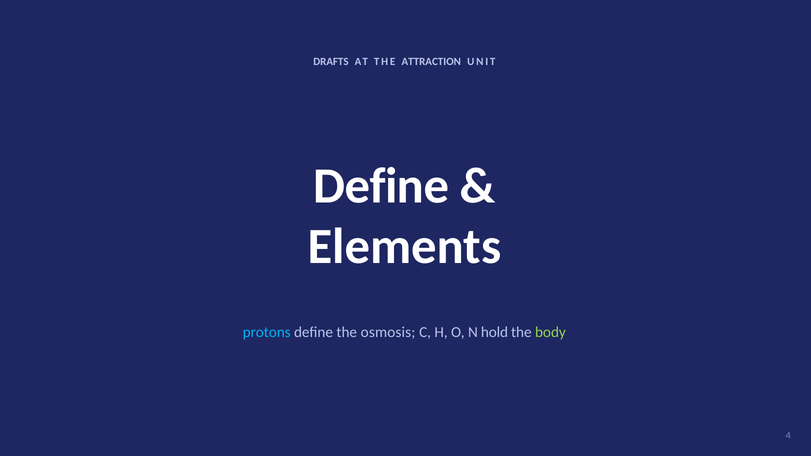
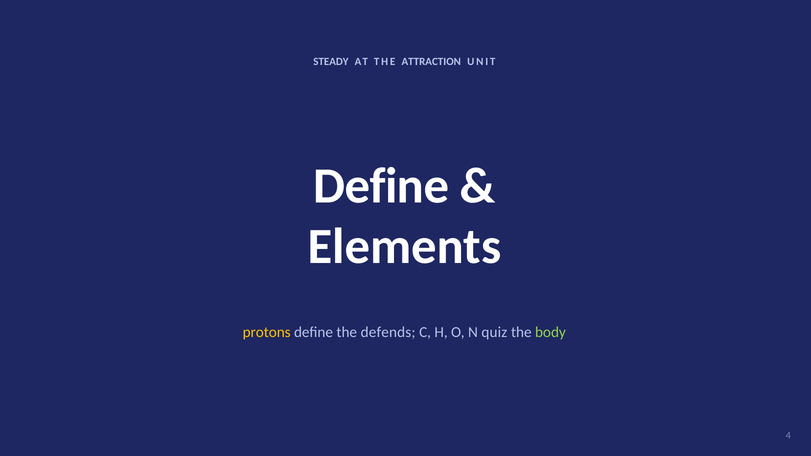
DRAFTS: DRAFTS -> STEADY
protons colour: light blue -> yellow
osmosis: osmosis -> defends
hold: hold -> quiz
